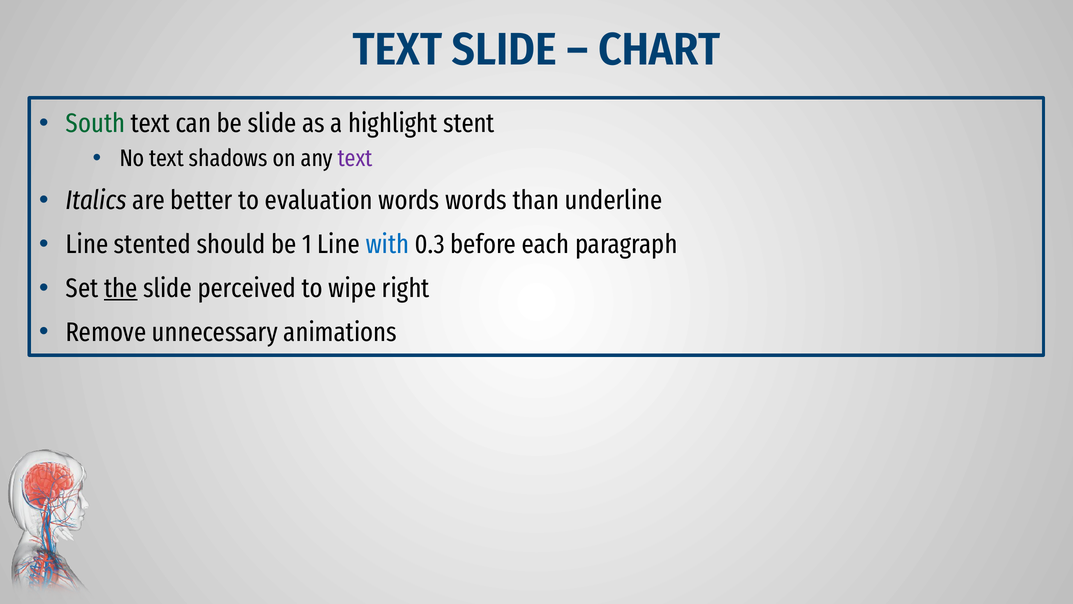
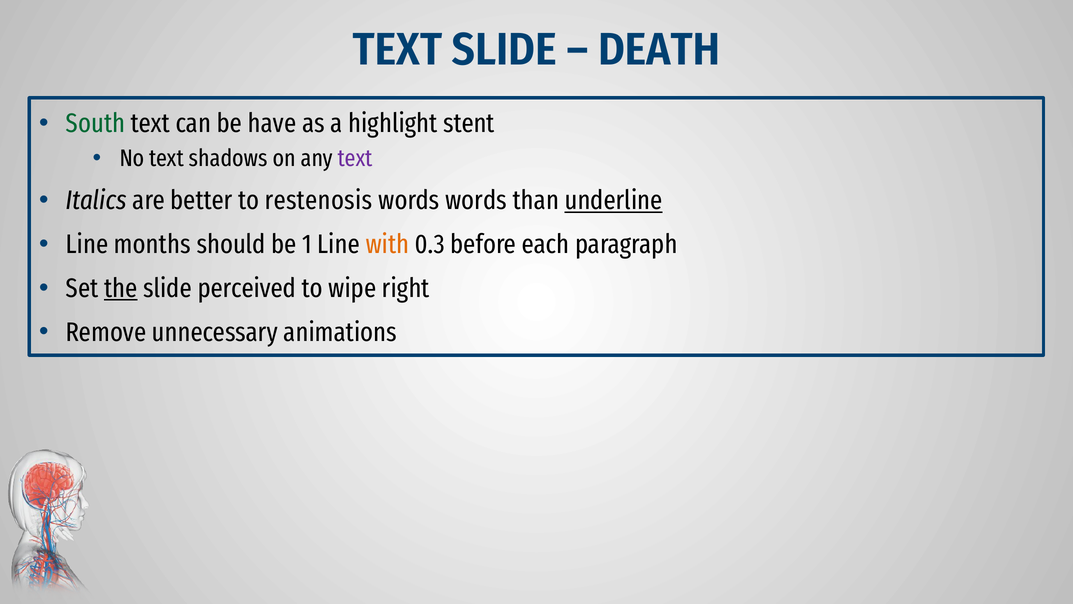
CHART: CHART -> DEATH
be slide: slide -> have
evaluation: evaluation -> restenosis
underline underline: none -> present
stented: stented -> months
with colour: blue -> orange
